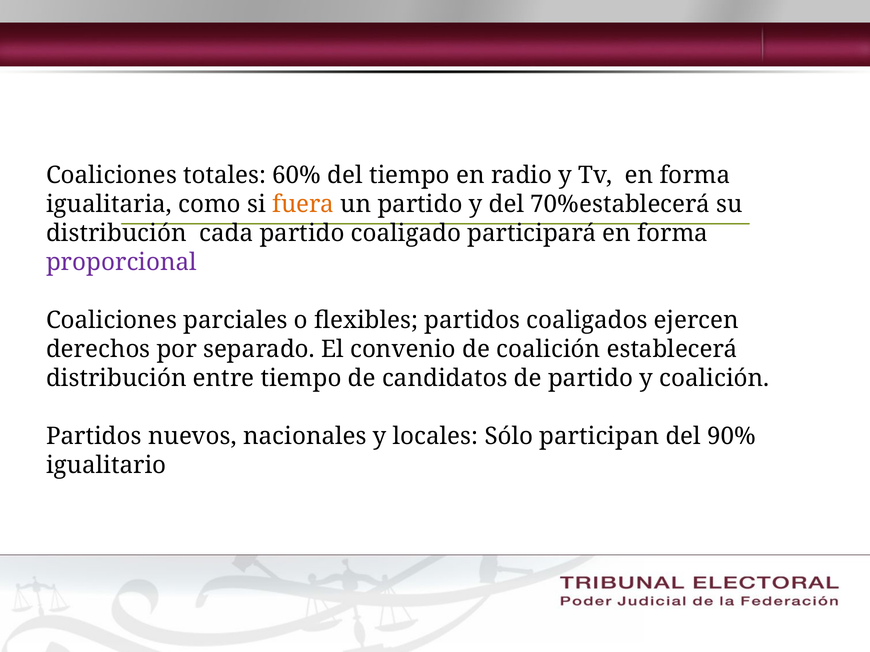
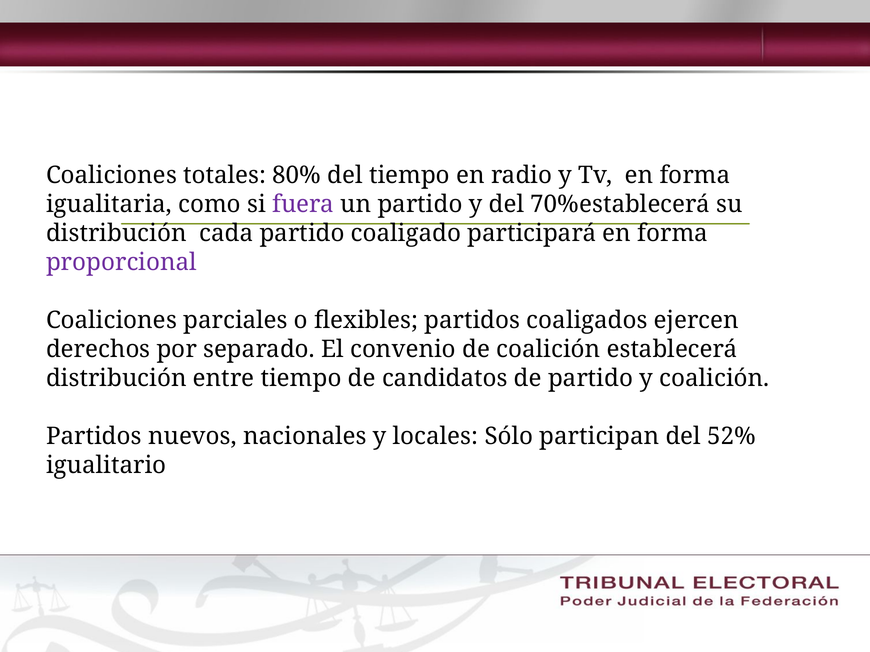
60%: 60% -> 80%
fuera colour: orange -> purple
90%: 90% -> 52%
